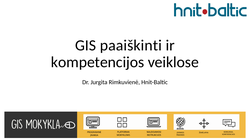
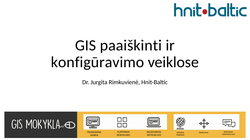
kompetencijos: kompetencijos -> konfigūravimo
